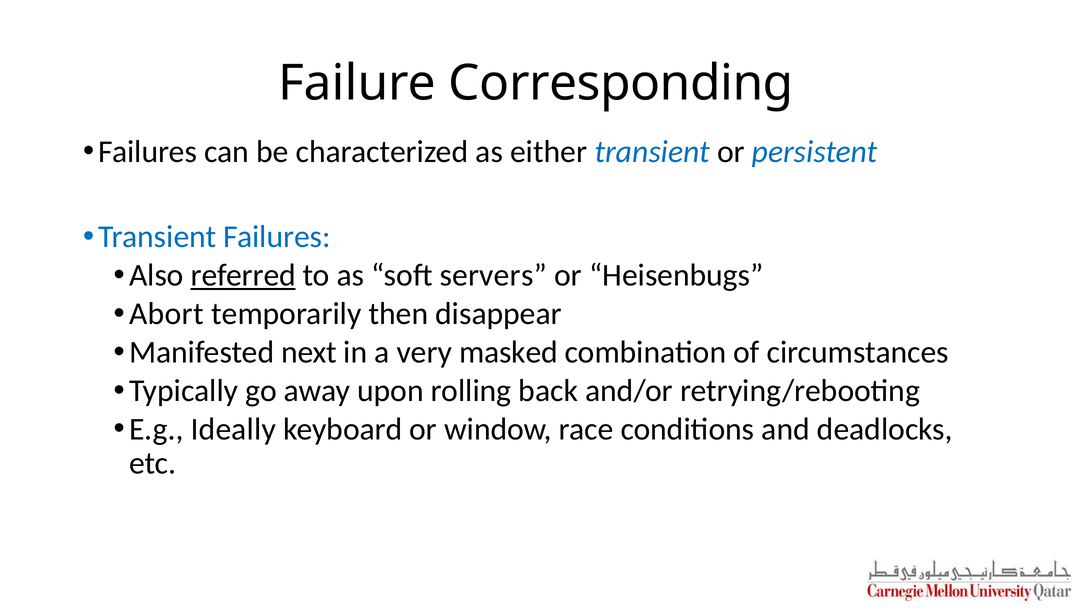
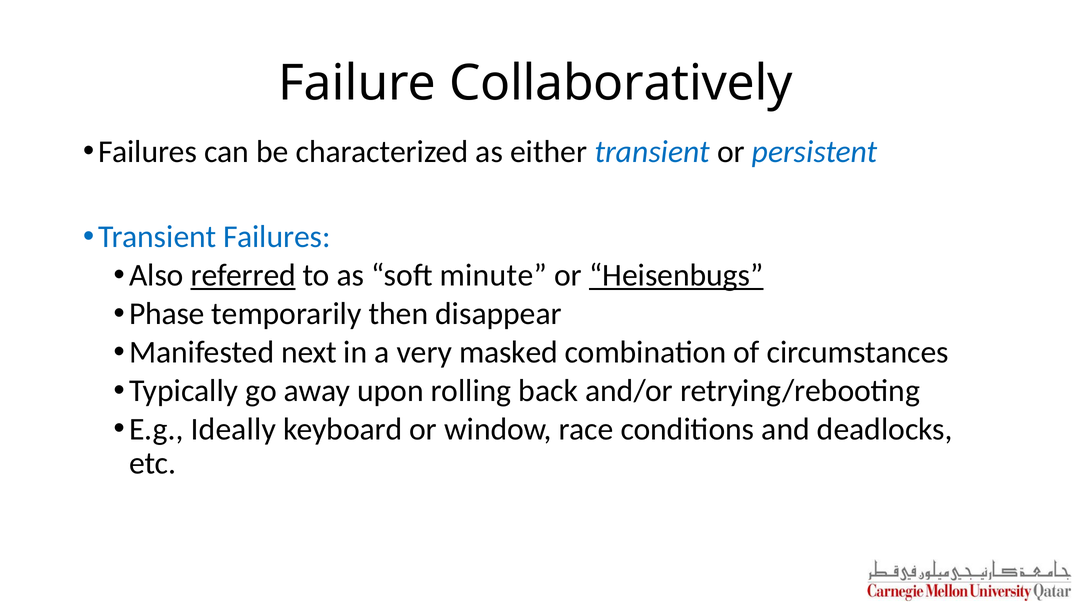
Corresponding: Corresponding -> Collaboratively
servers: servers -> minute
Heisenbugs underline: none -> present
Abort: Abort -> Phase
